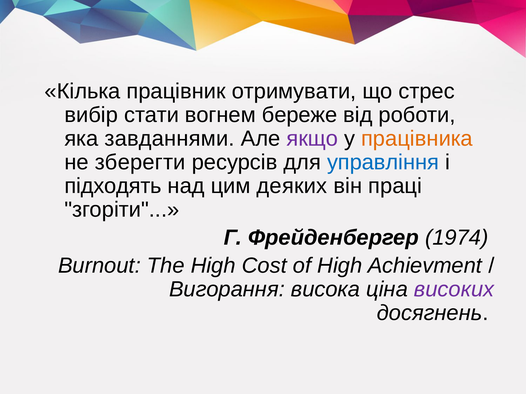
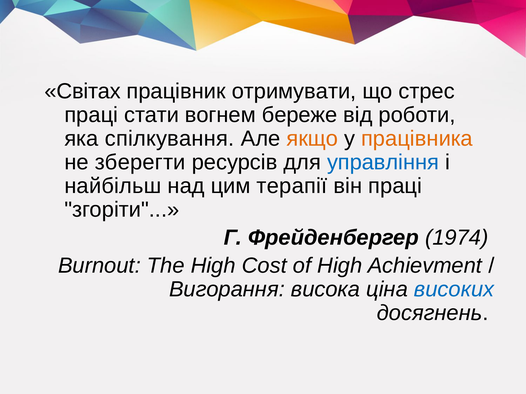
Кілька: Кілька -> Світах
вибір at (91, 115): вибір -> праці
завданнями: завданнями -> спілкування
якщо colour: purple -> orange
підходять: підходять -> найбільш
деяких: деяких -> терапії
високих colour: purple -> blue
